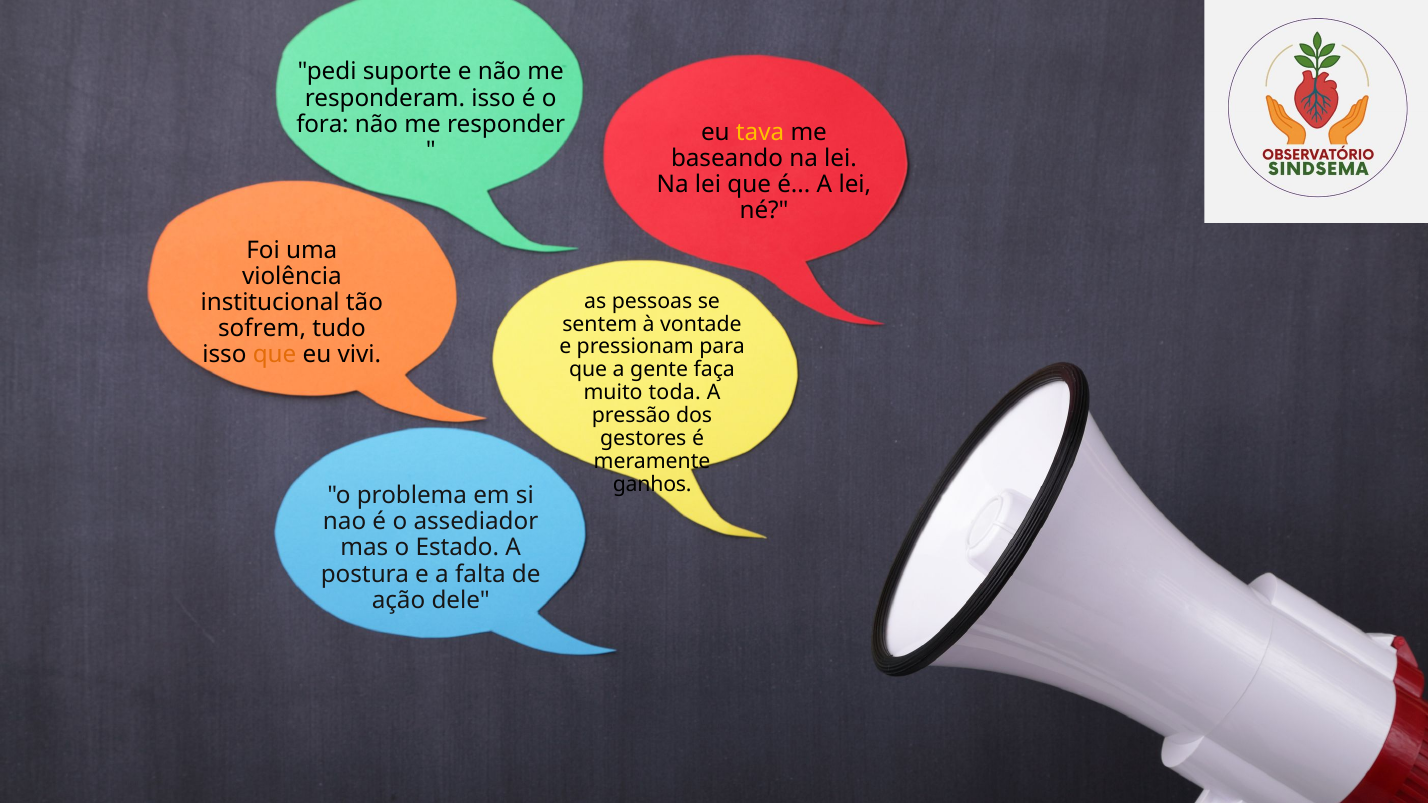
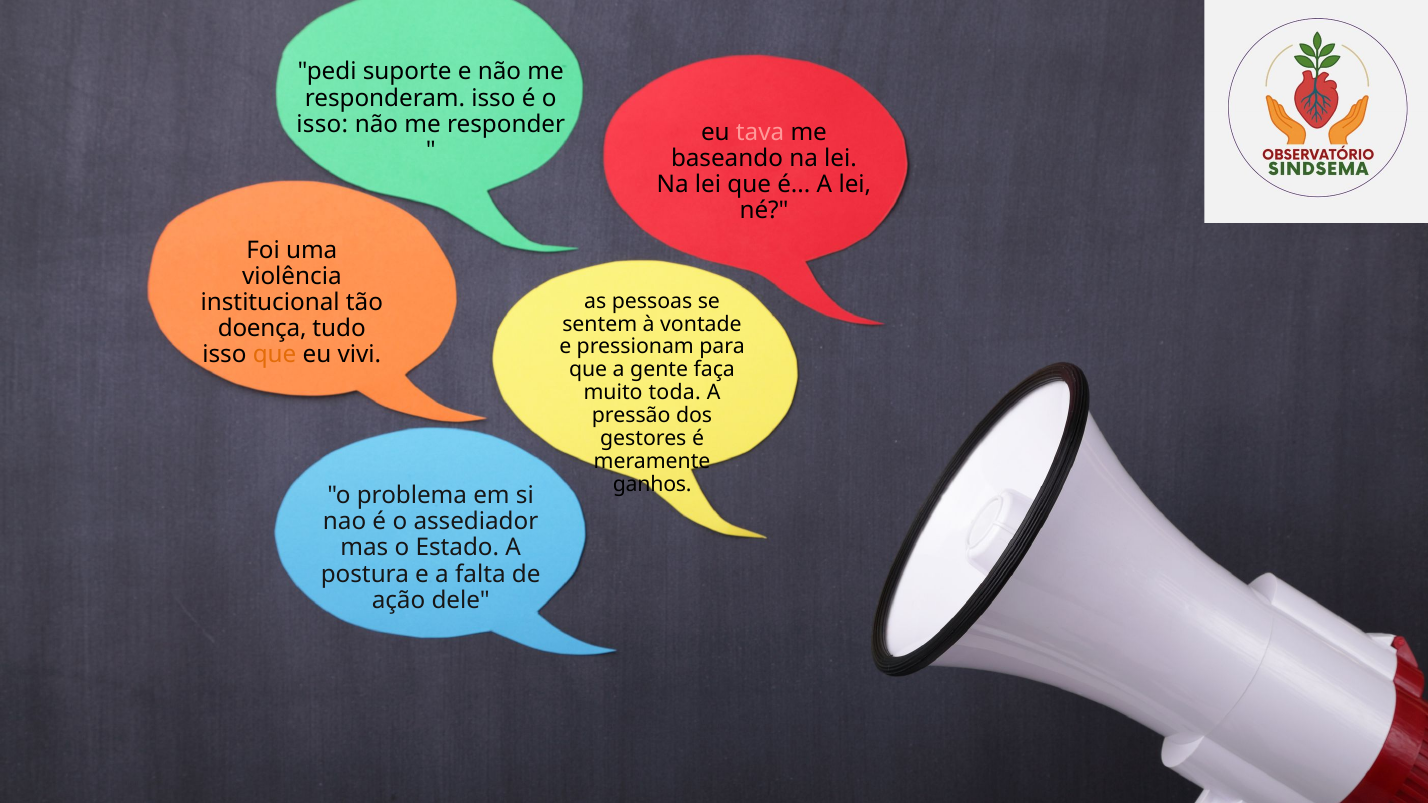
fora at (323, 124): fora -> isso
tava colour: yellow -> pink
sofrem: sofrem -> doença
